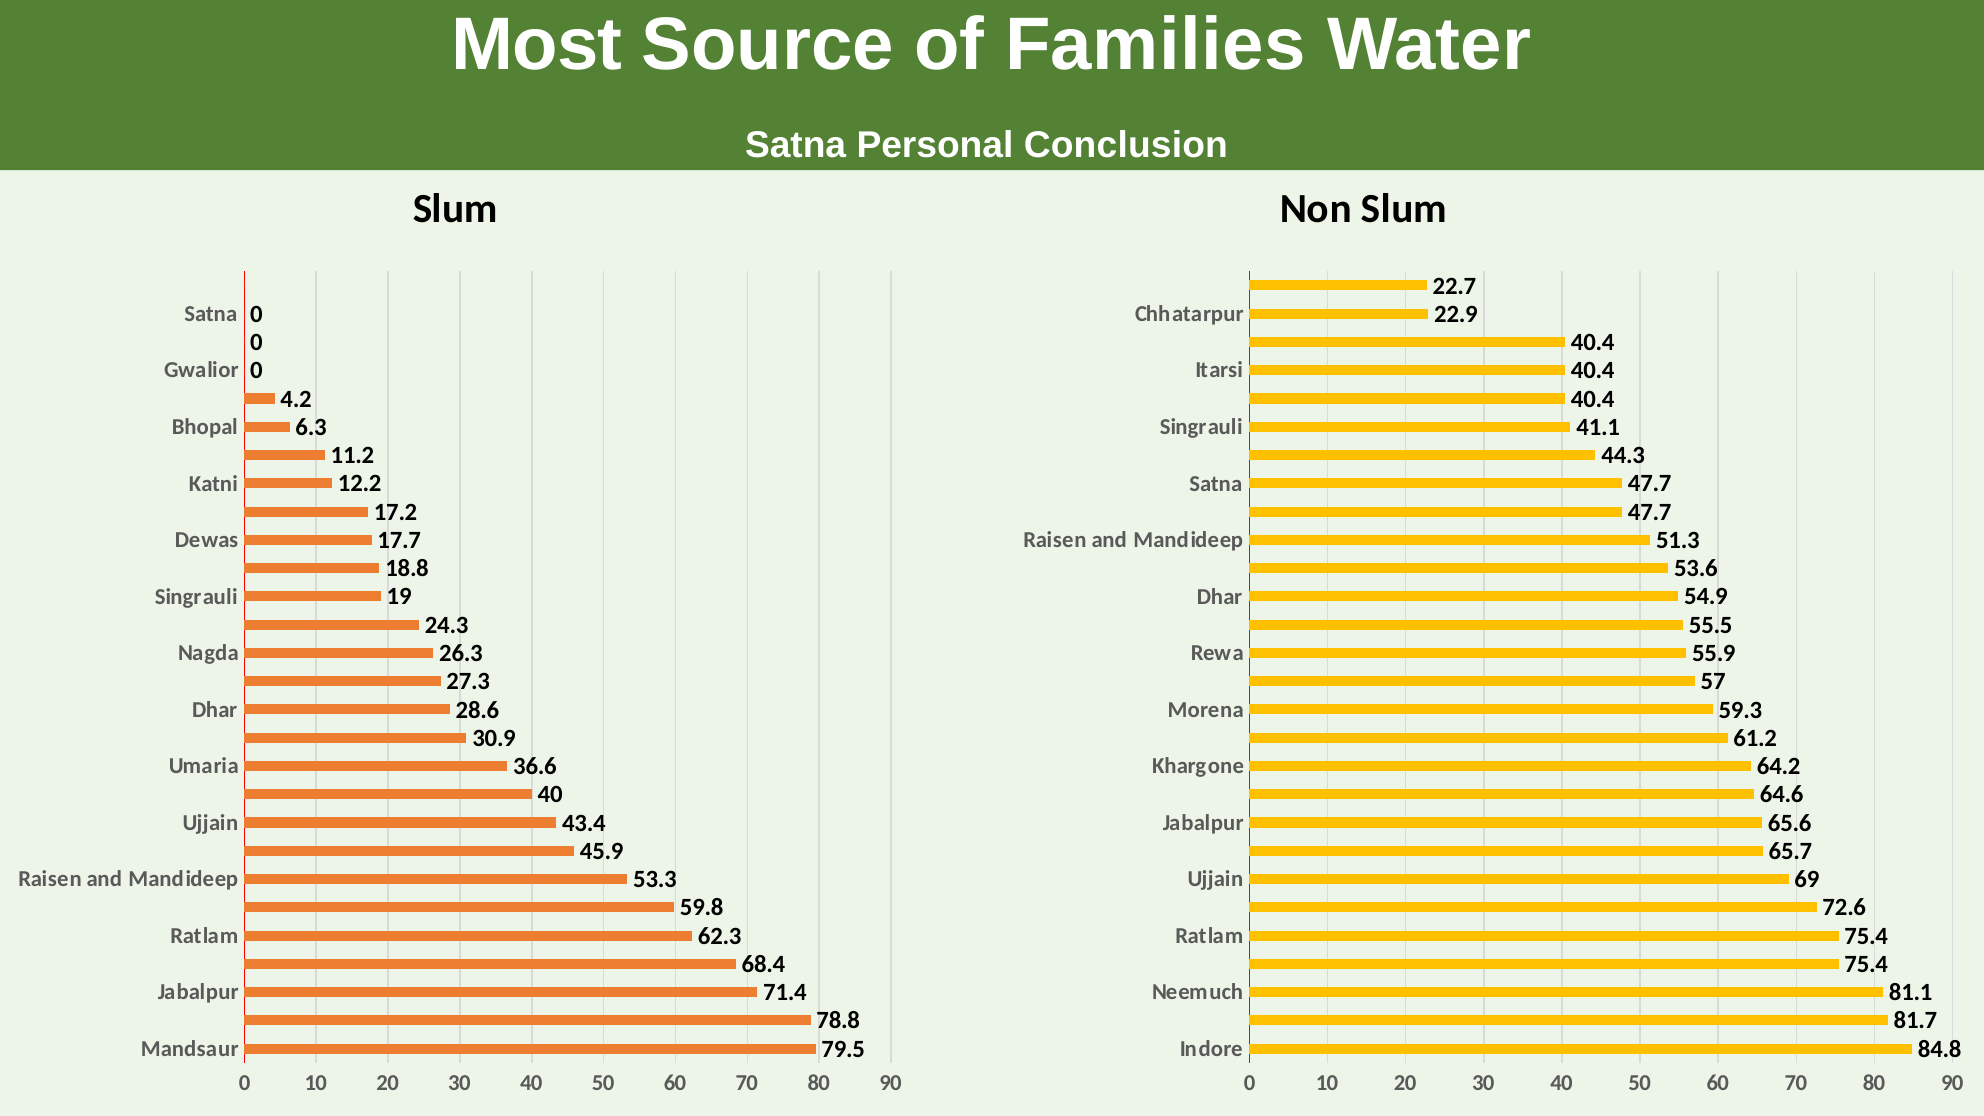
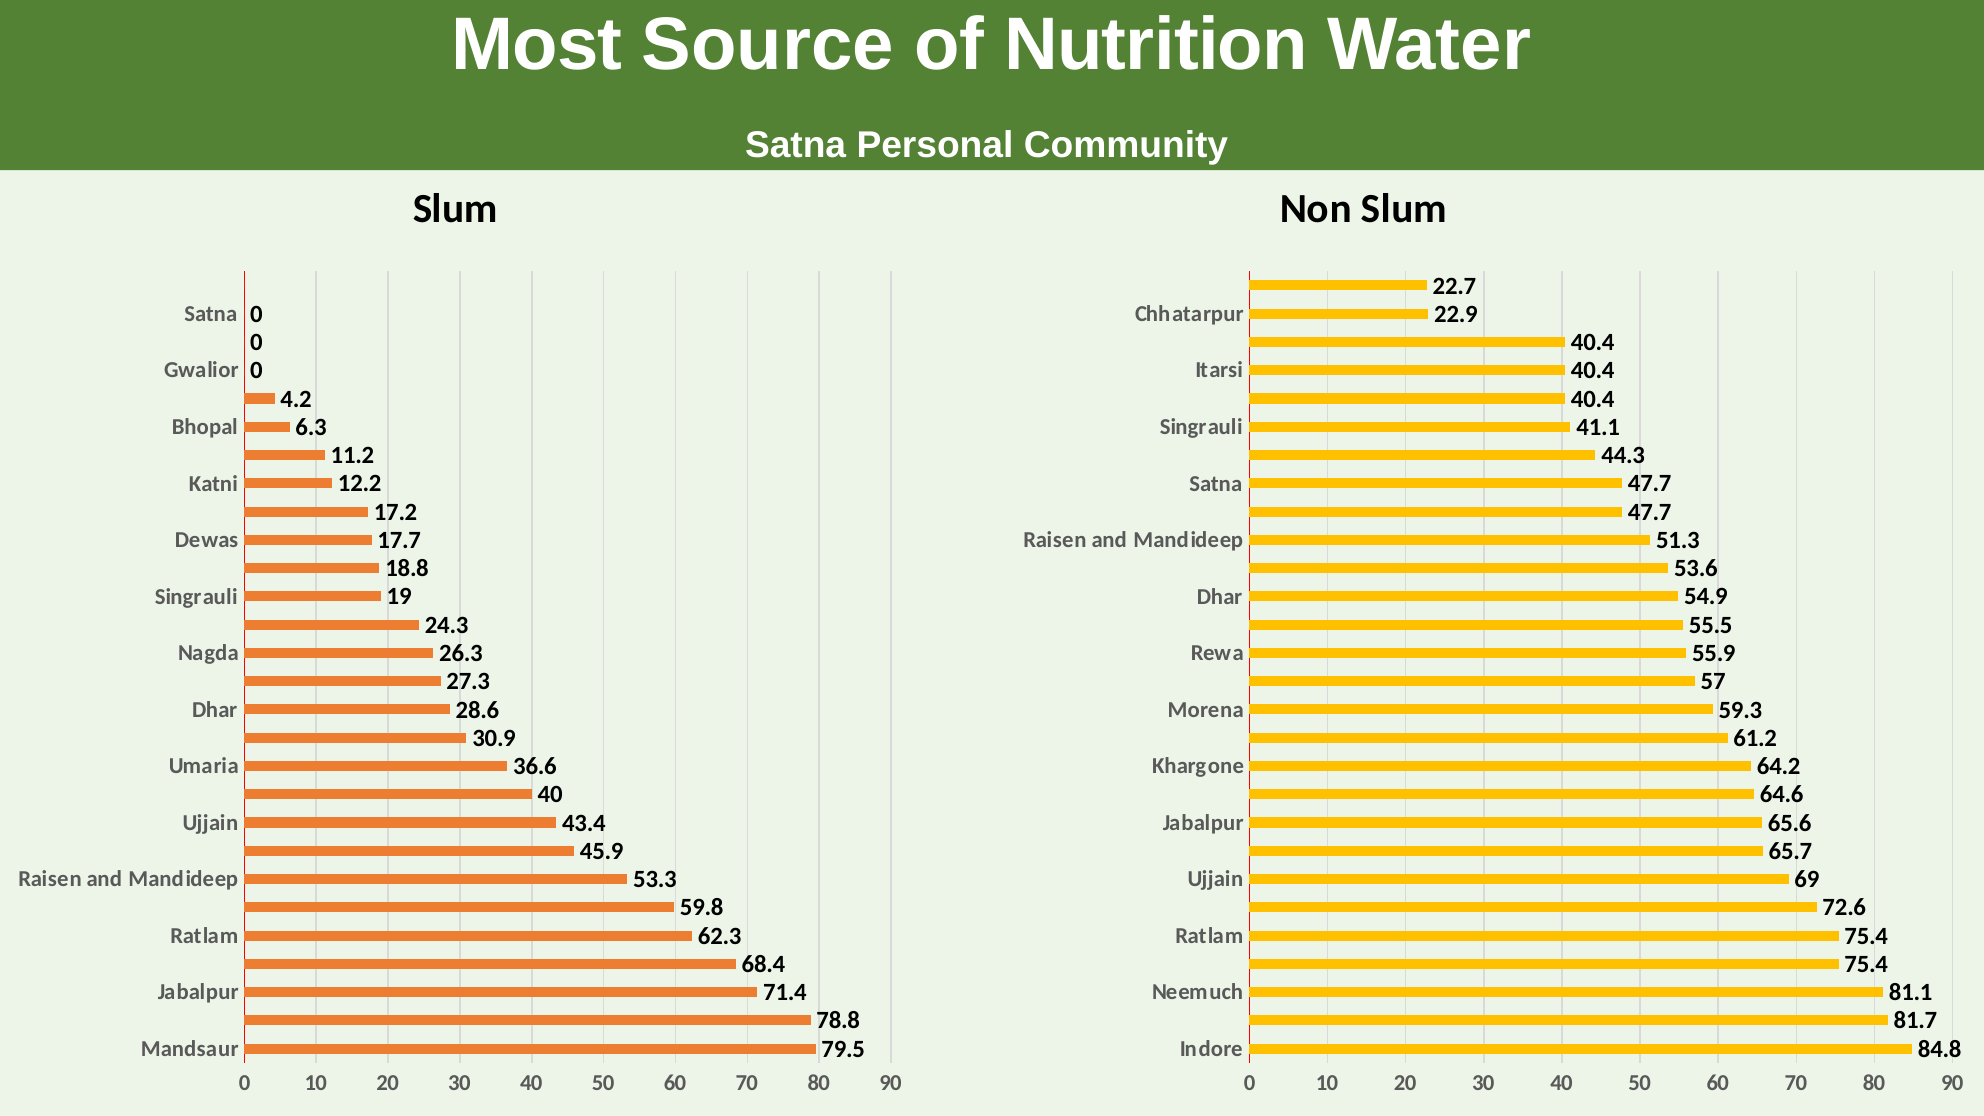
Families: Families -> Nutrition
Conclusion: Conclusion -> Community
